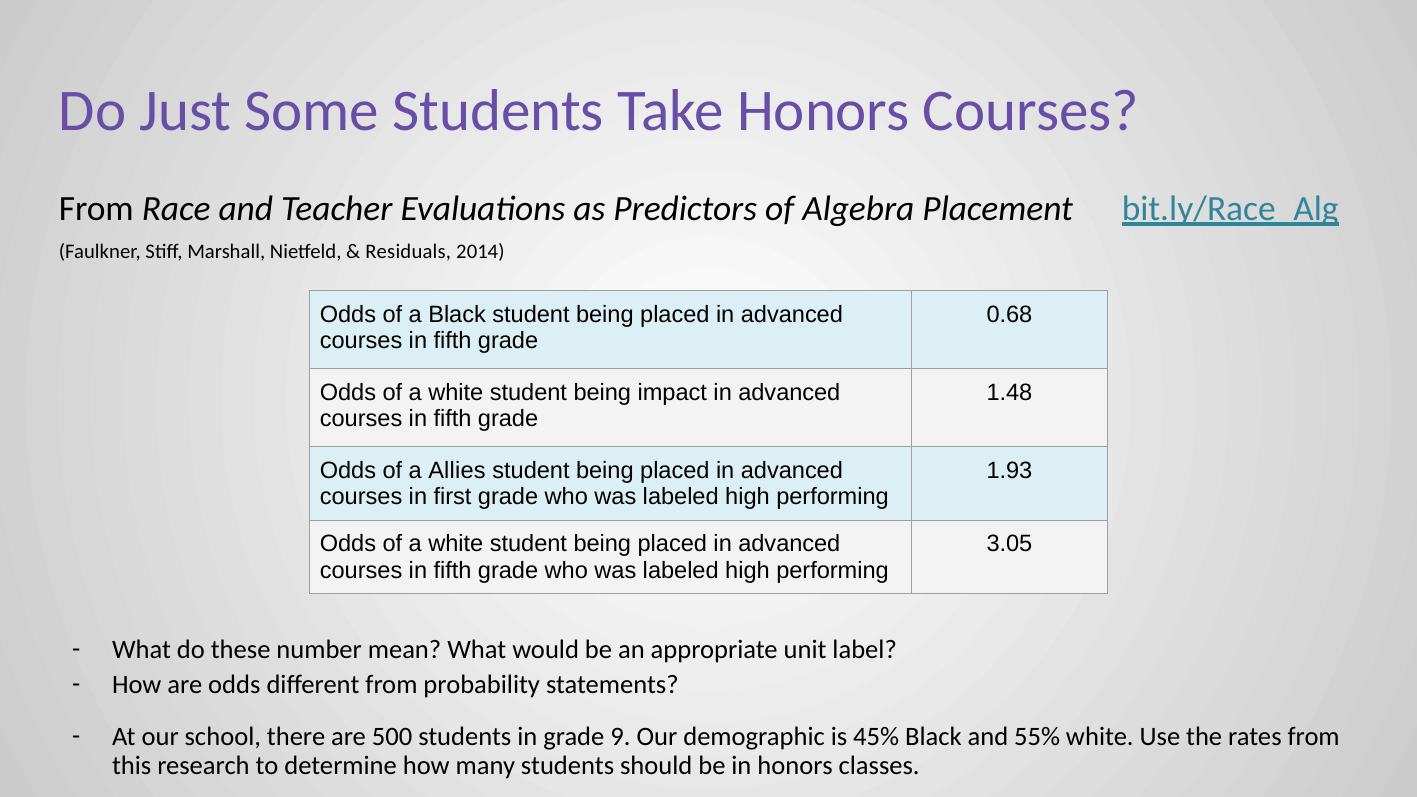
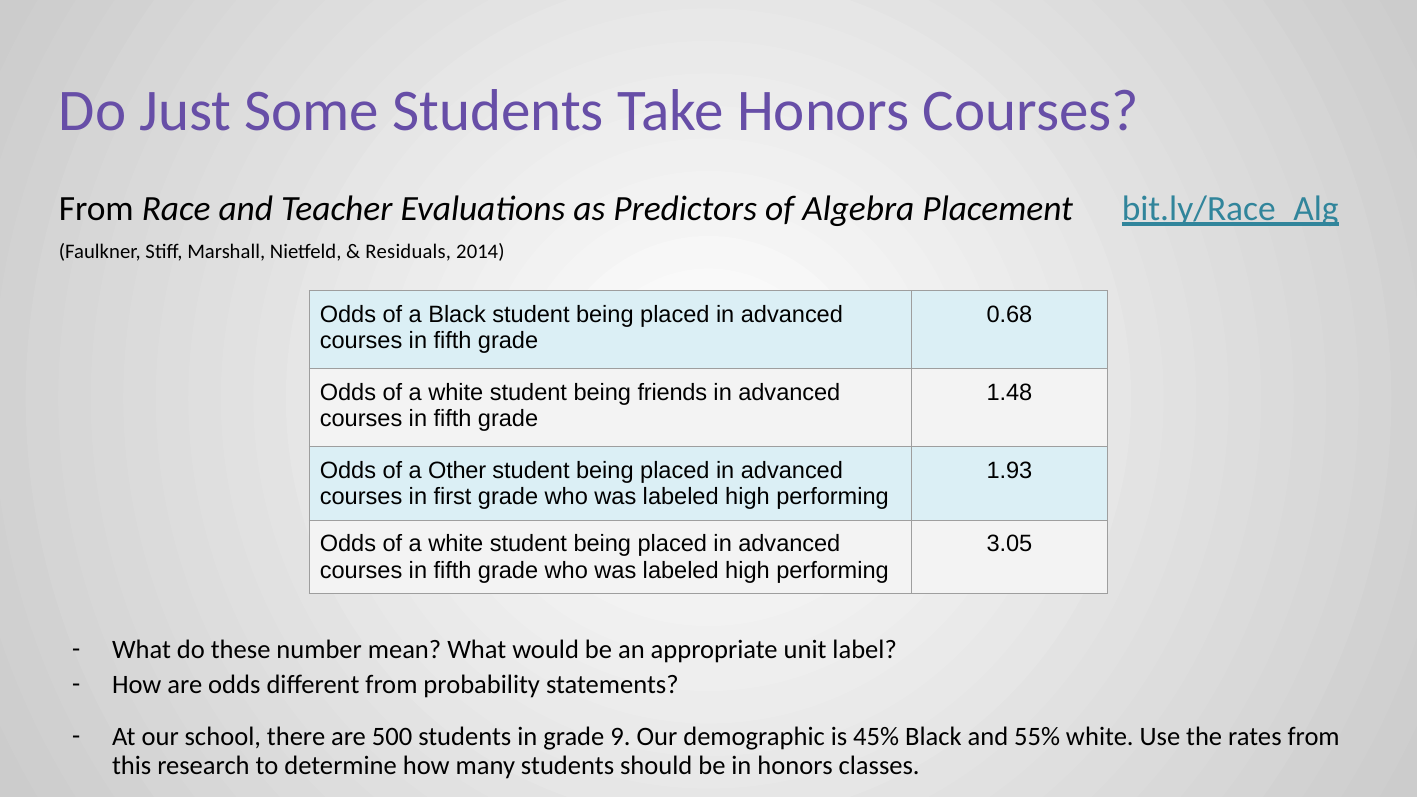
impact: impact -> friends
Allies: Allies -> Other
